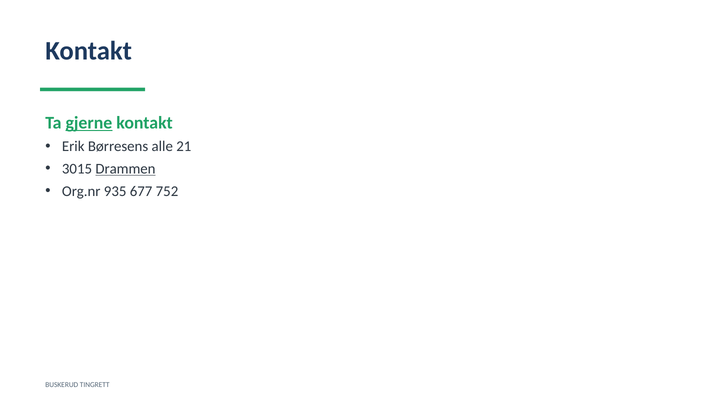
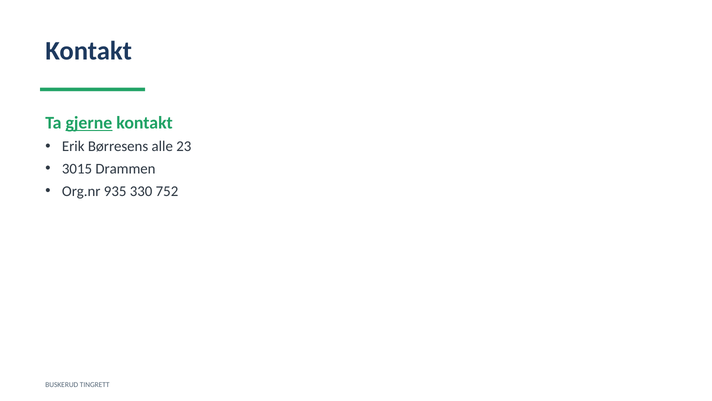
21: 21 -> 23
Drammen underline: present -> none
677: 677 -> 330
